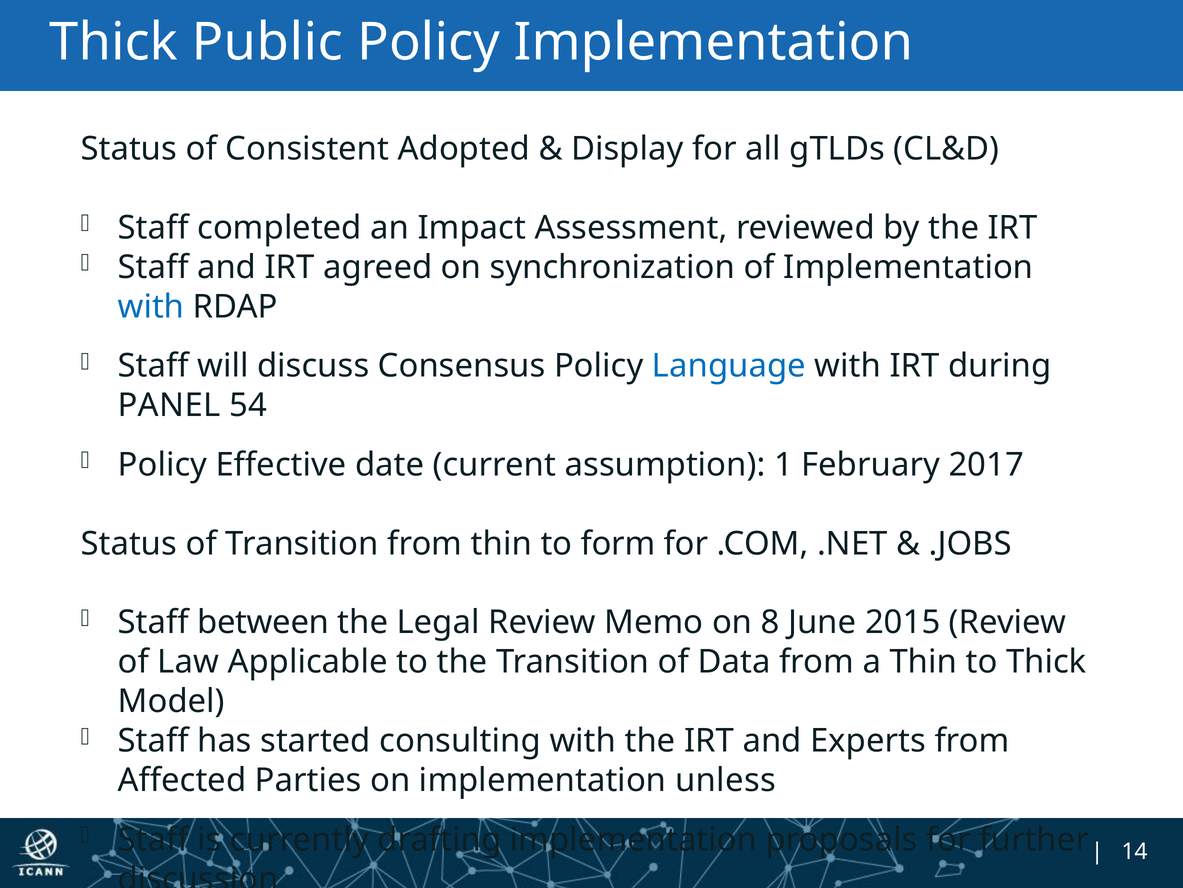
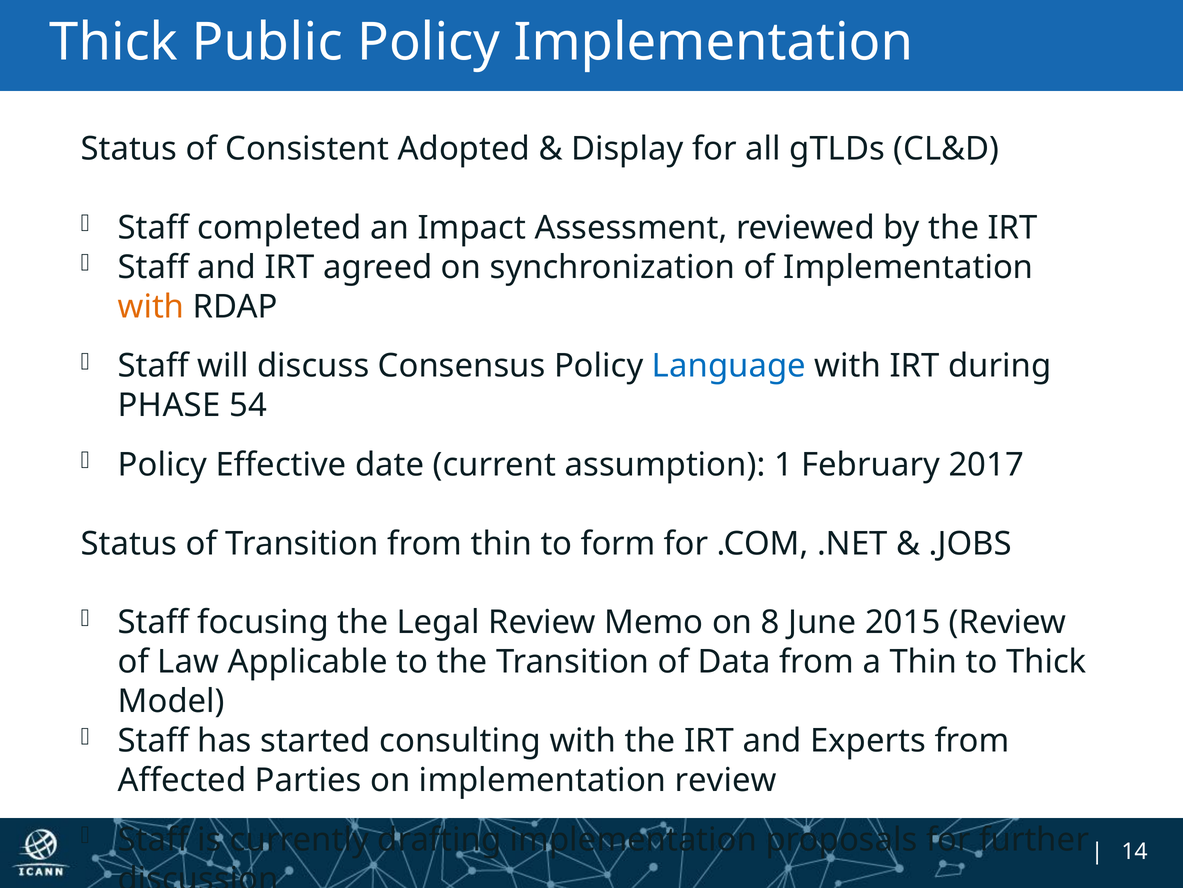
with at (151, 306) colour: blue -> orange
PANEL: PANEL -> PHASE
between: between -> focusing
implementation unless: unless -> review
